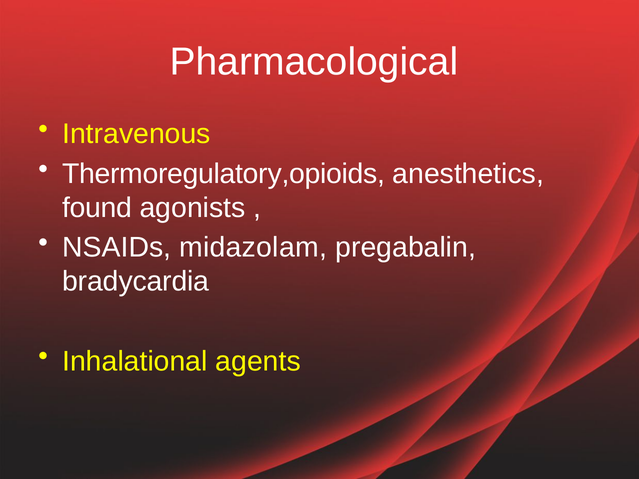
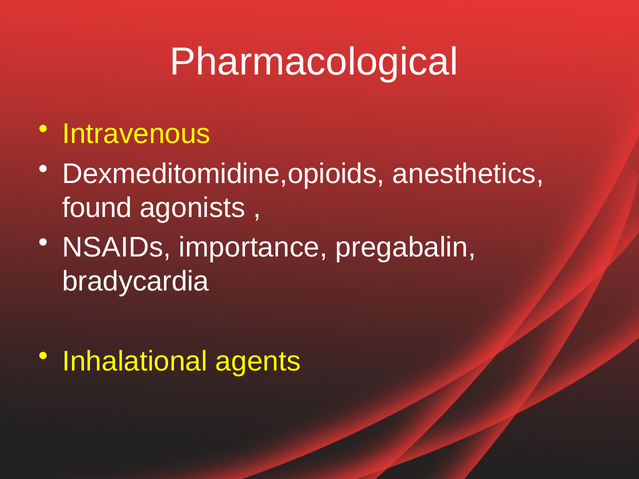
Thermoregulatory,opioids: Thermoregulatory,opioids -> Dexmeditomidine,opioids
midazolam: midazolam -> importance
